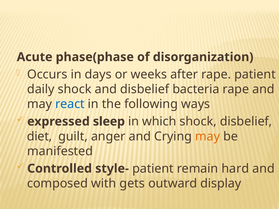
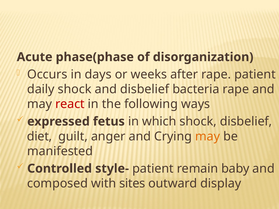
react colour: blue -> red
sleep: sleep -> fetus
hard: hard -> baby
gets: gets -> sites
